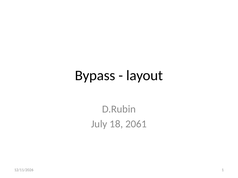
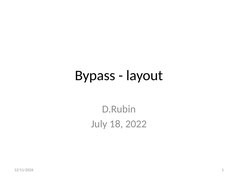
2061: 2061 -> 2022
